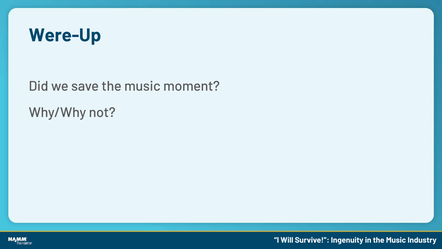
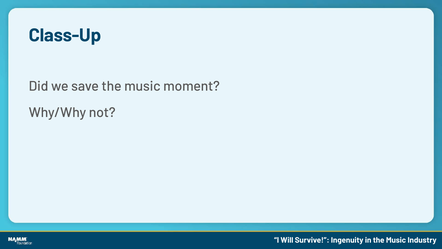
Were-Up: Were-Up -> Class-Up
